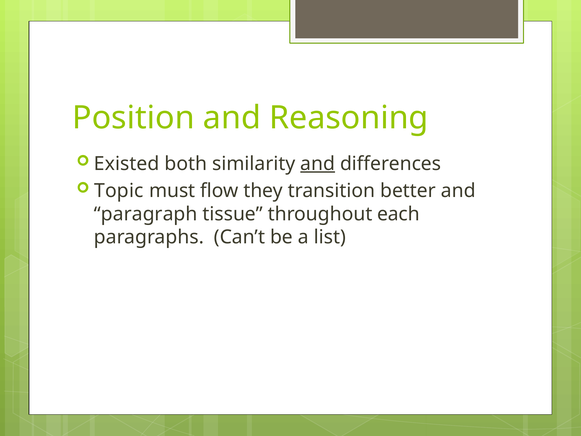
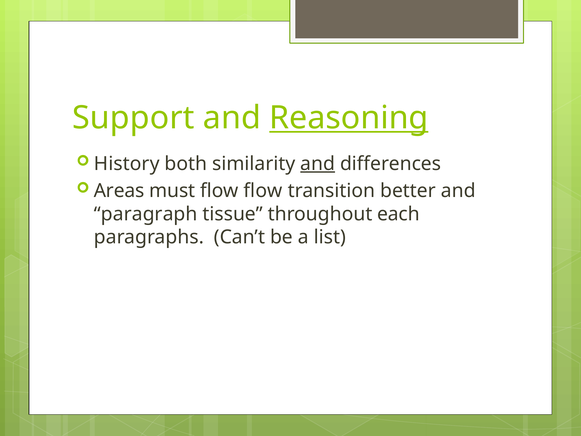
Position: Position -> Support
Reasoning underline: none -> present
Existed: Existed -> History
Topic: Topic -> Areas
flow they: they -> flow
